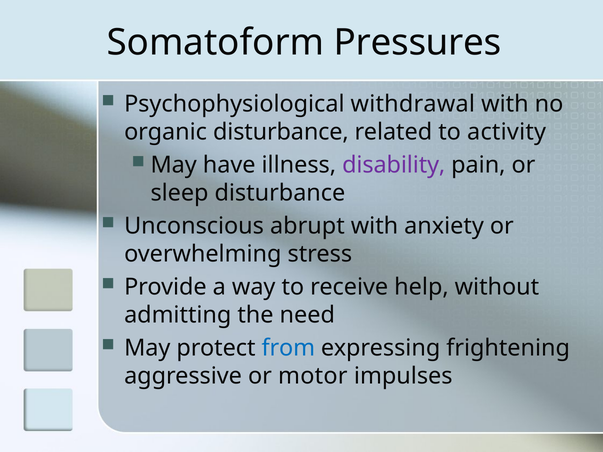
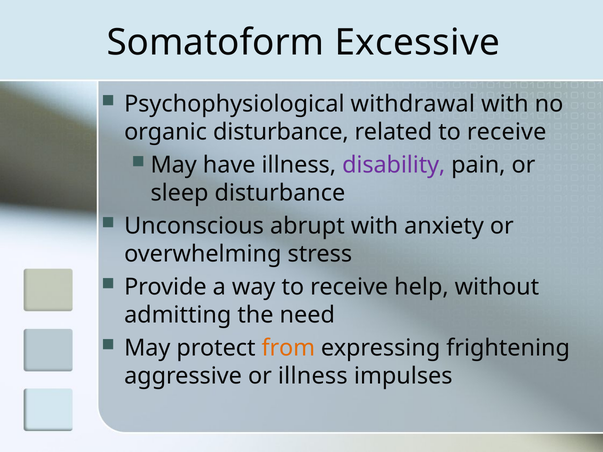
Pressures: Pressures -> Excessive
related to activity: activity -> receive
from colour: blue -> orange
or motor: motor -> illness
